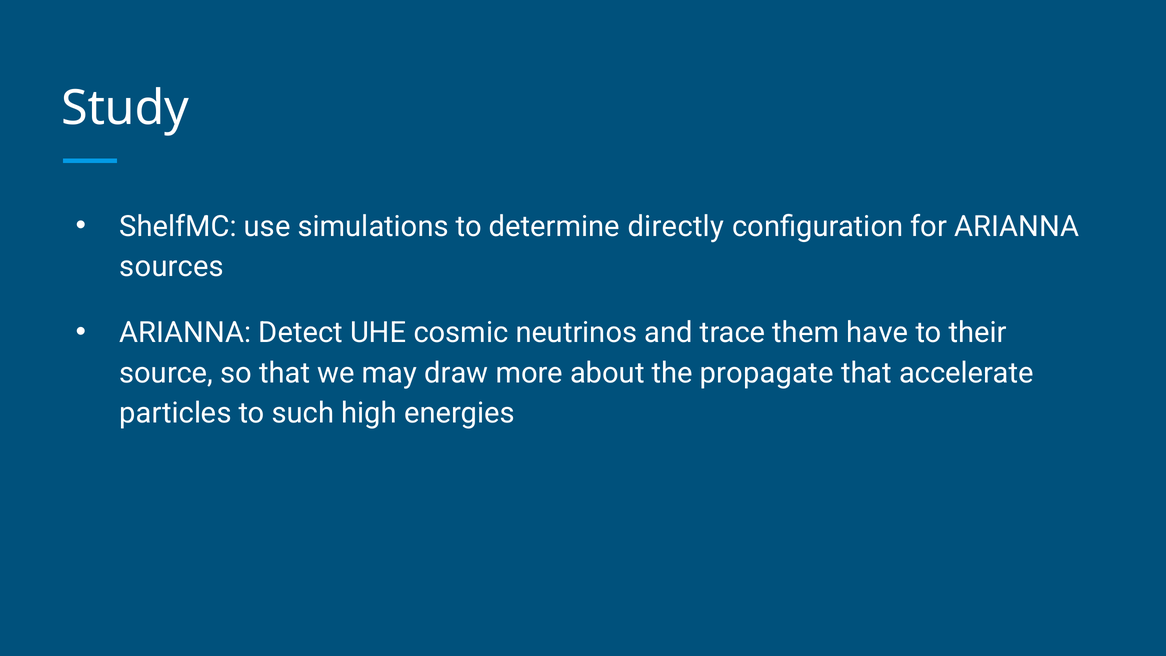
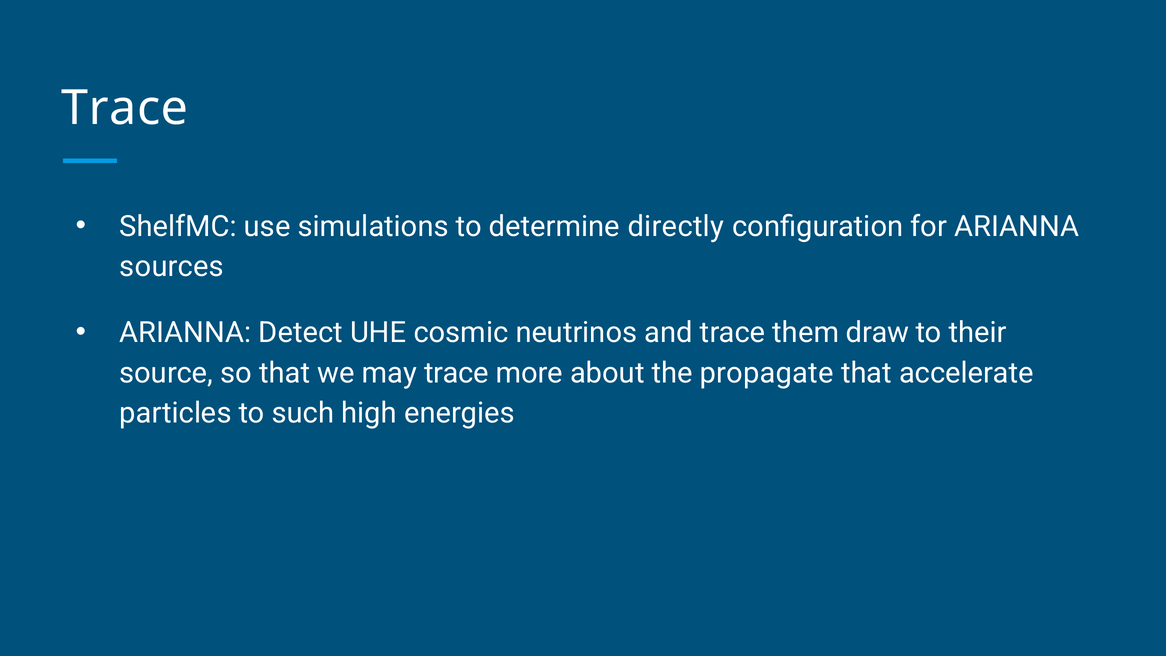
Study at (125, 108): Study -> Trace
have: have -> draw
may draw: draw -> trace
